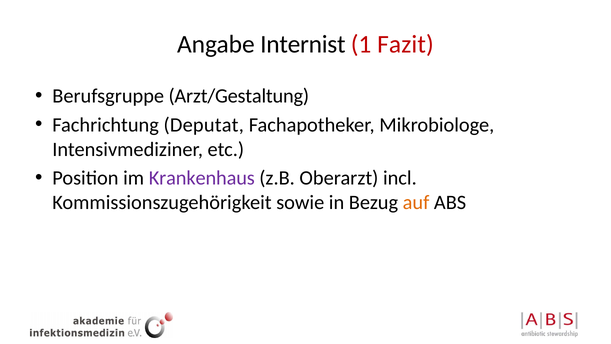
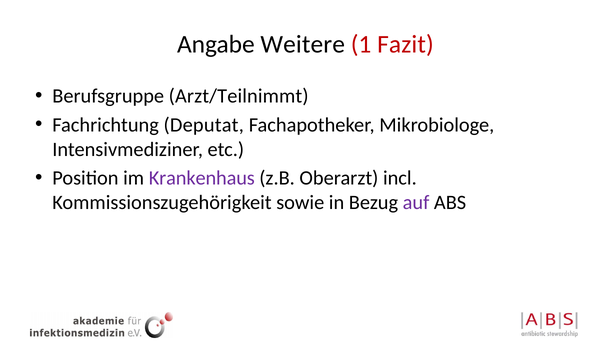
Internist: Internist -> Weitere
Arzt/Gestaltung: Arzt/Gestaltung -> Arzt/Teilnimmt
auf colour: orange -> purple
